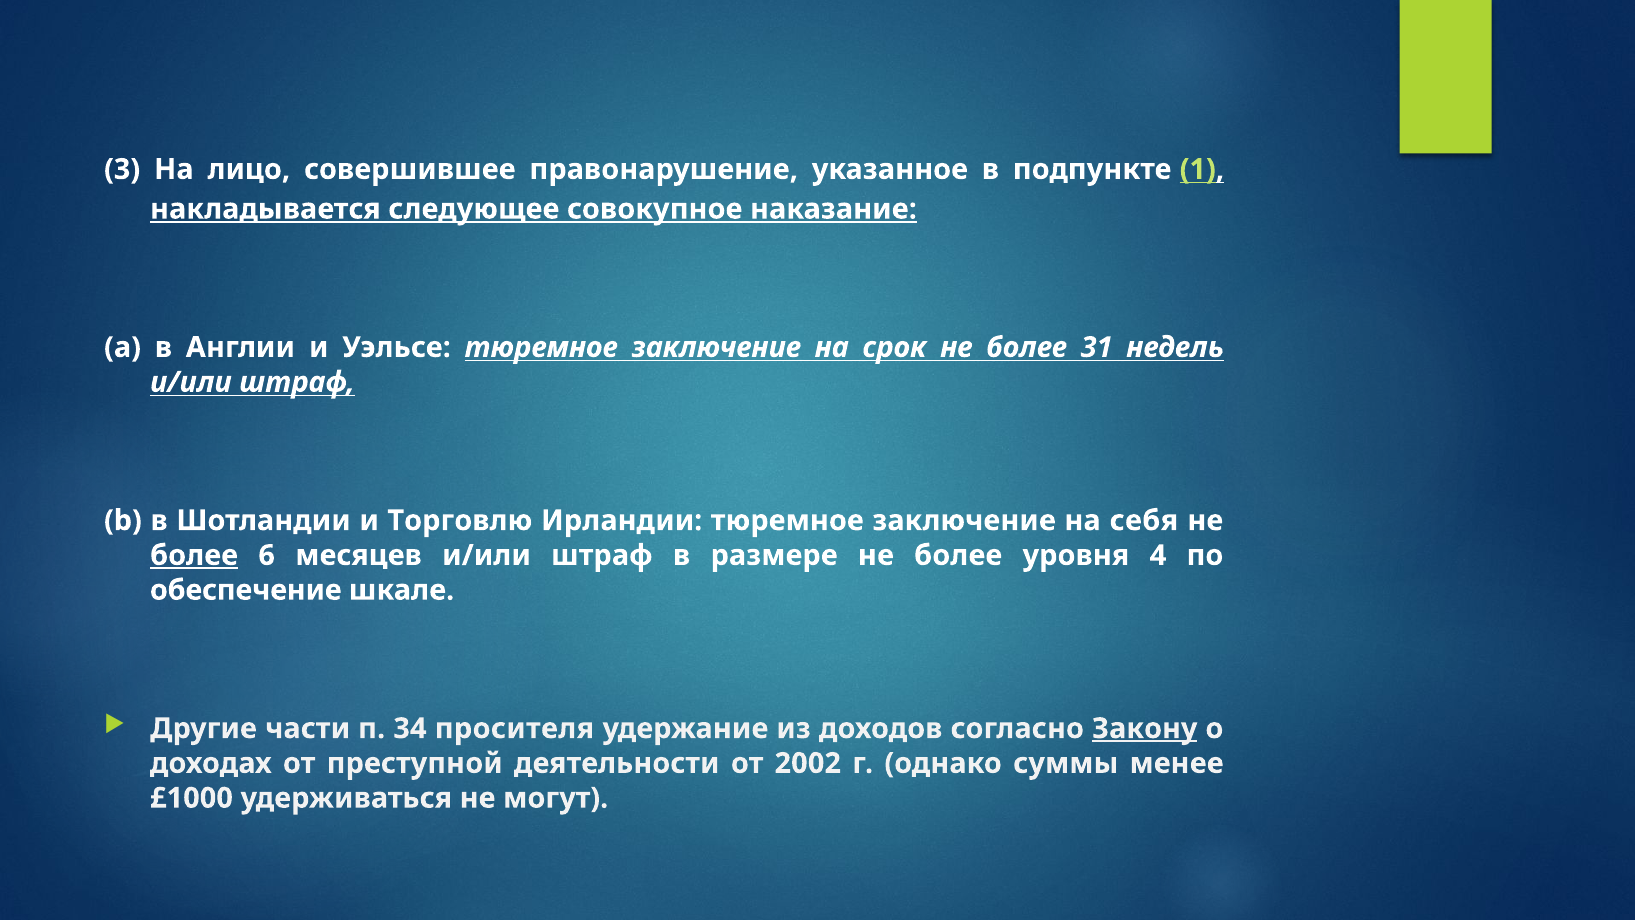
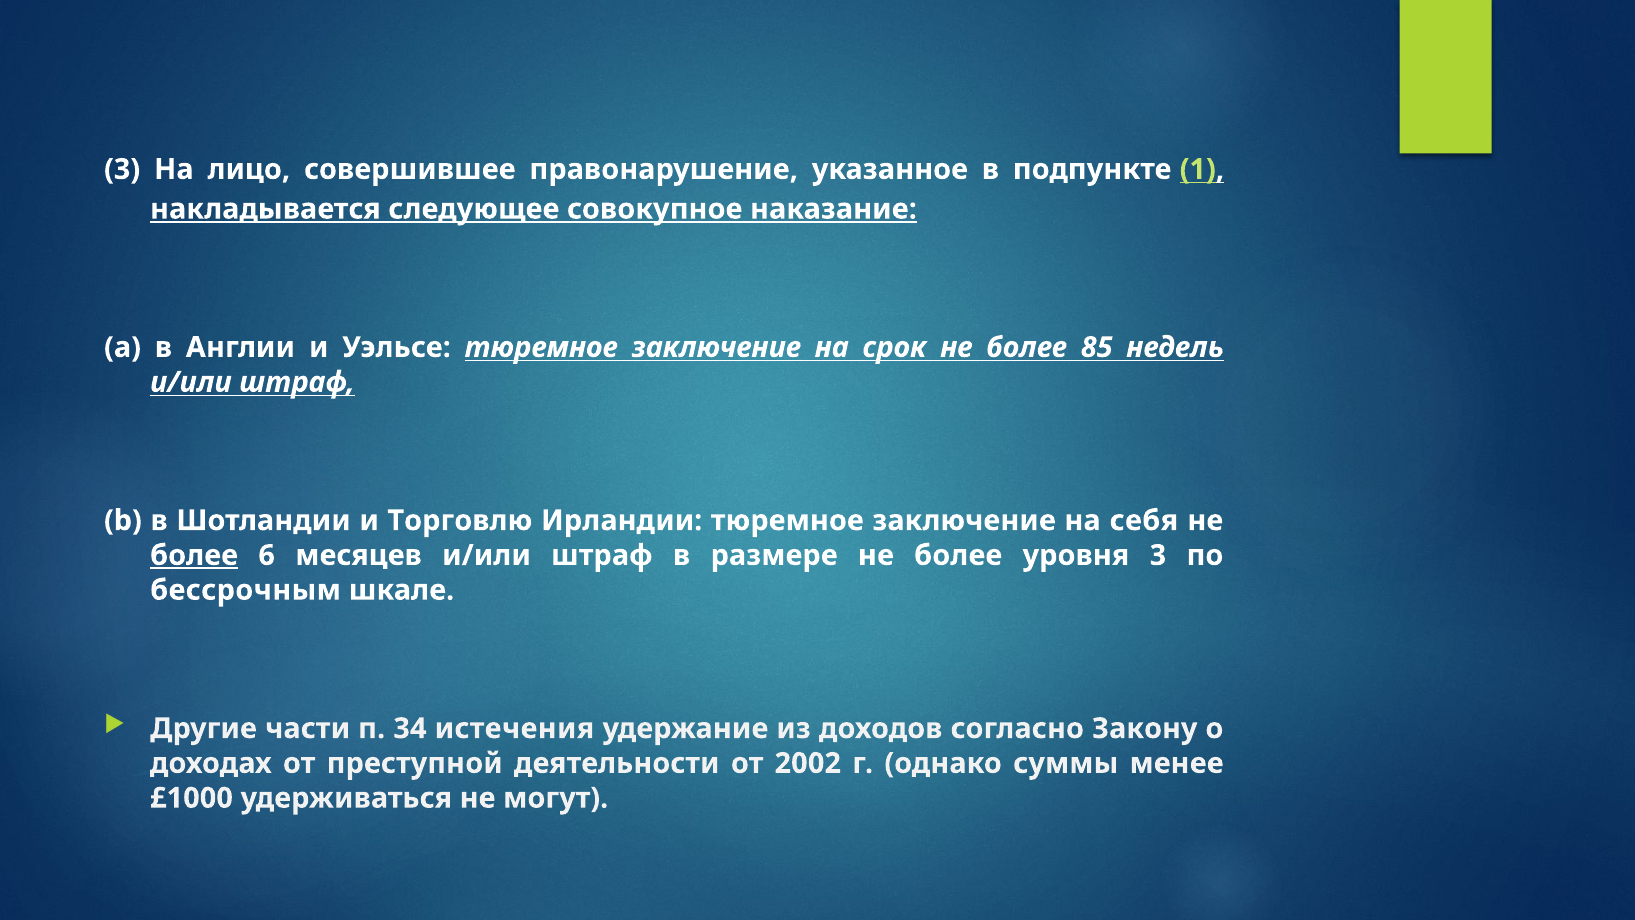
31: 31 -> 85
уровня 4: 4 -> 3
обеспечение: обеспечение -> бессрочным
просителя: просителя -> истечения
Закону underline: present -> none
